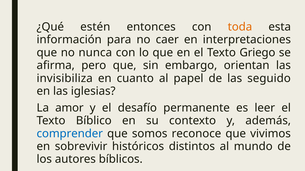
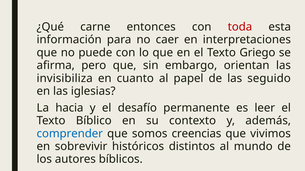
estén: estén -> carne
toda colour: orange -> red
nunca: nunca -> puede
amor: amor -> hacia
reconoce: reconoce -> creencias
